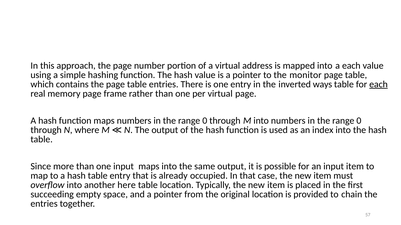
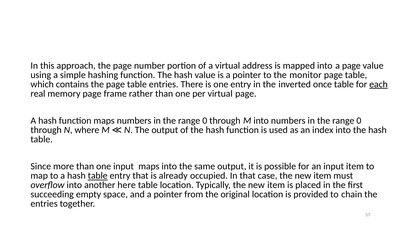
a each: each -> page
ways: ways -> once
table at (98, 176) underline: none -> present
